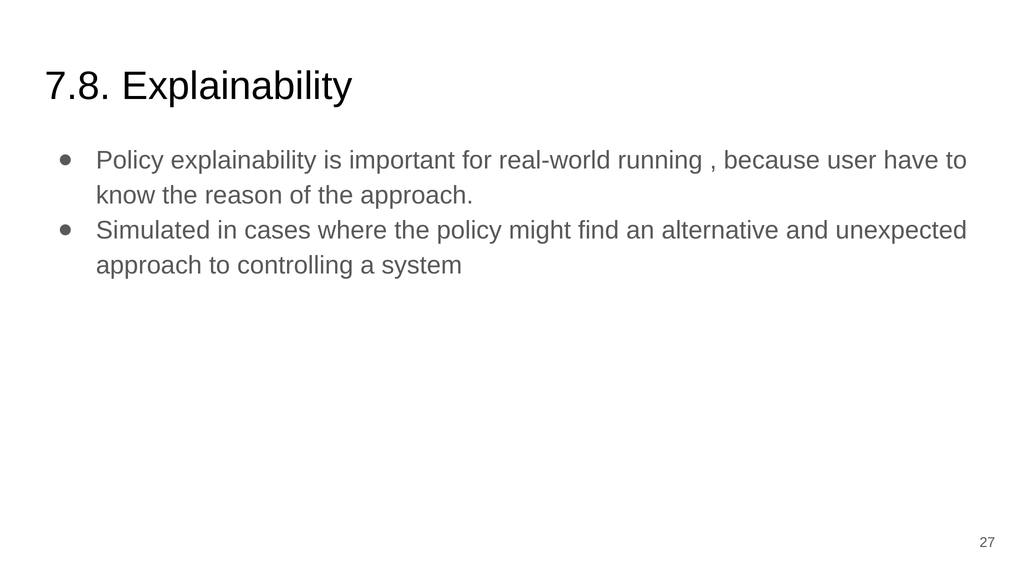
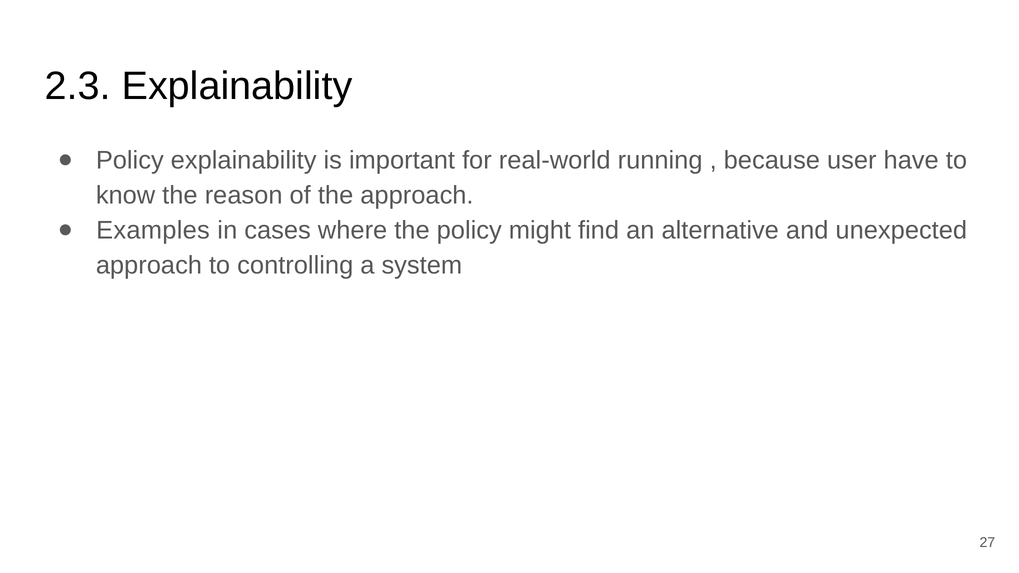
7.8: 7.8 -> 2.3
Simulated: Simulated -> Examples
